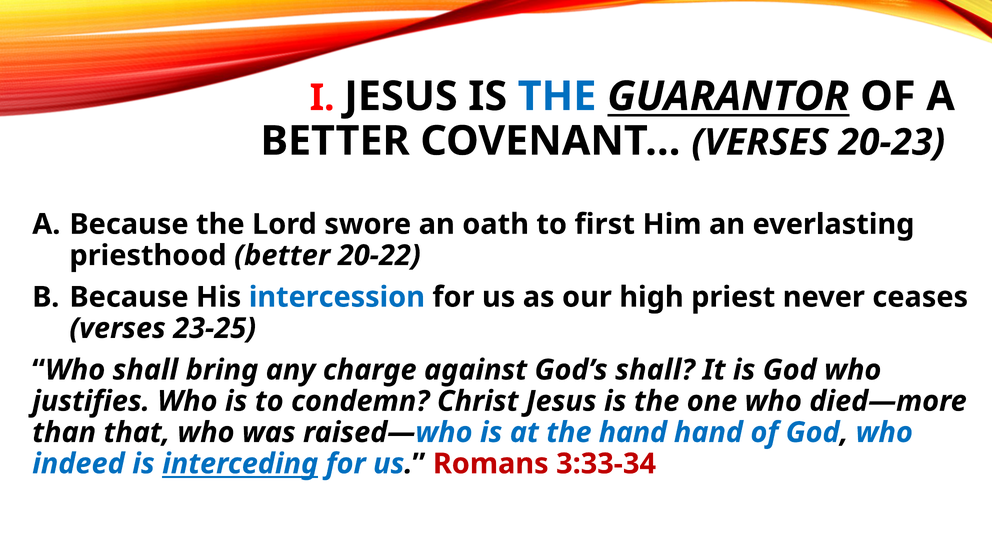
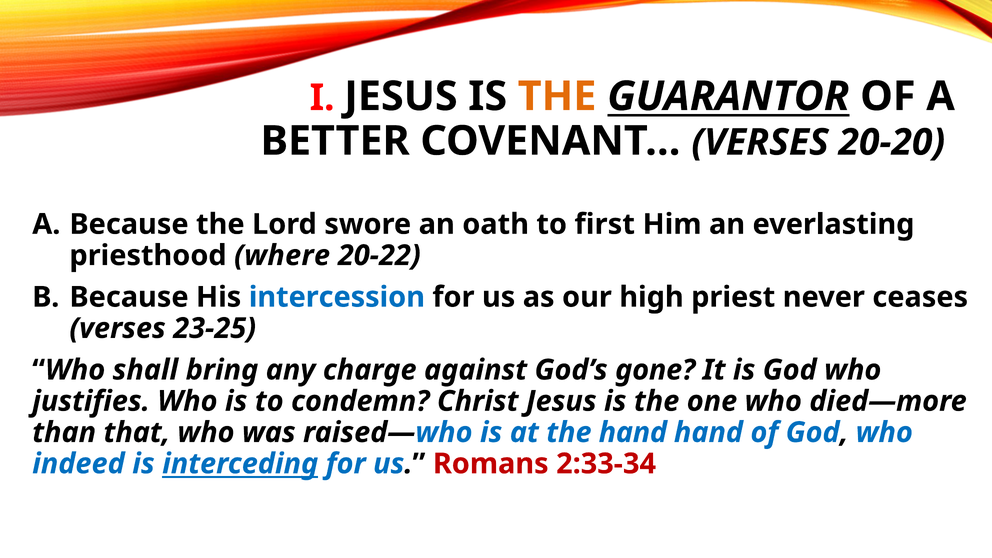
THE at (557, 96) colour: blue -> orange
20-23: 20-23 -> 20-20
priesthood better: better -> where
God’s shall: shall -> gone
3:33-34: 3:33-34 -> 2:33-34
